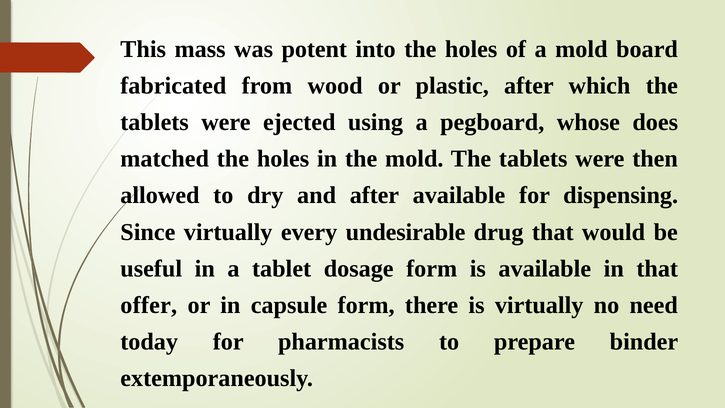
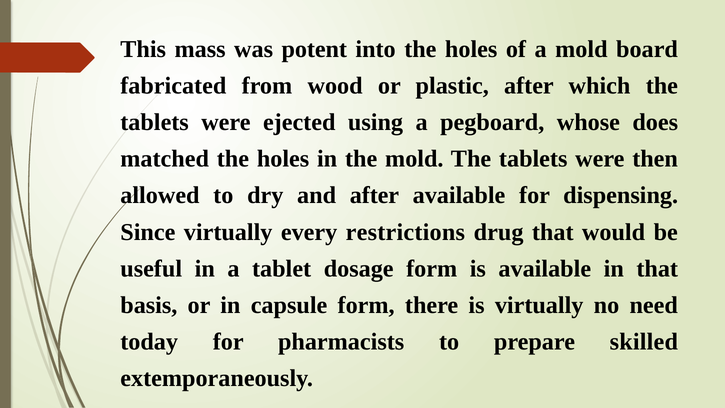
undesirable: undesirable -> restrictions
offer: offer -> basis
binder: binder -> skilled
